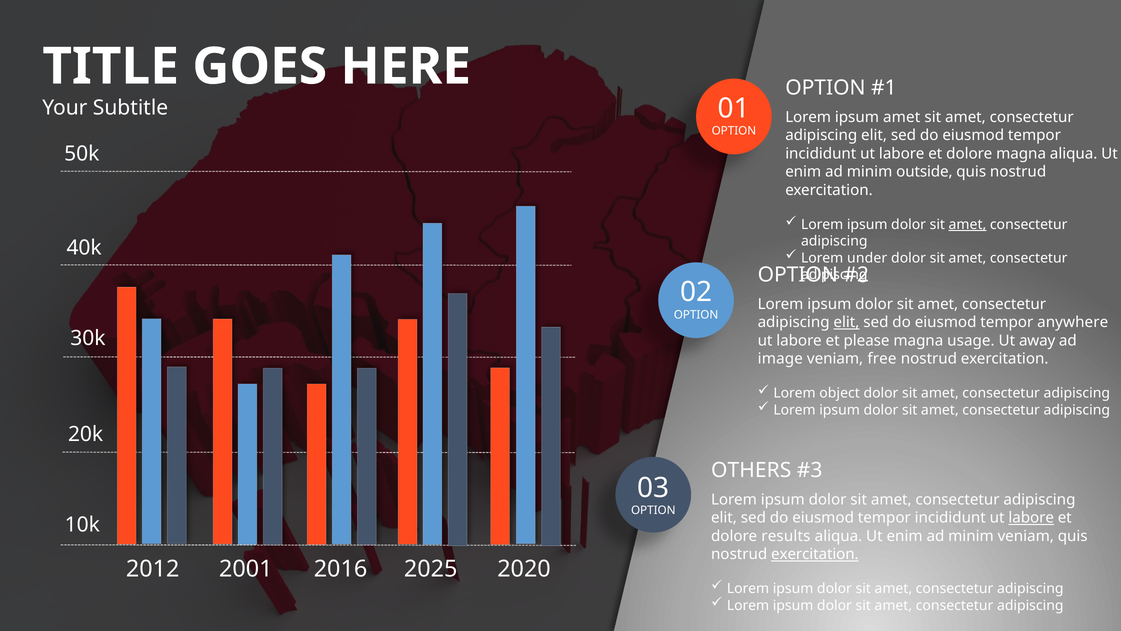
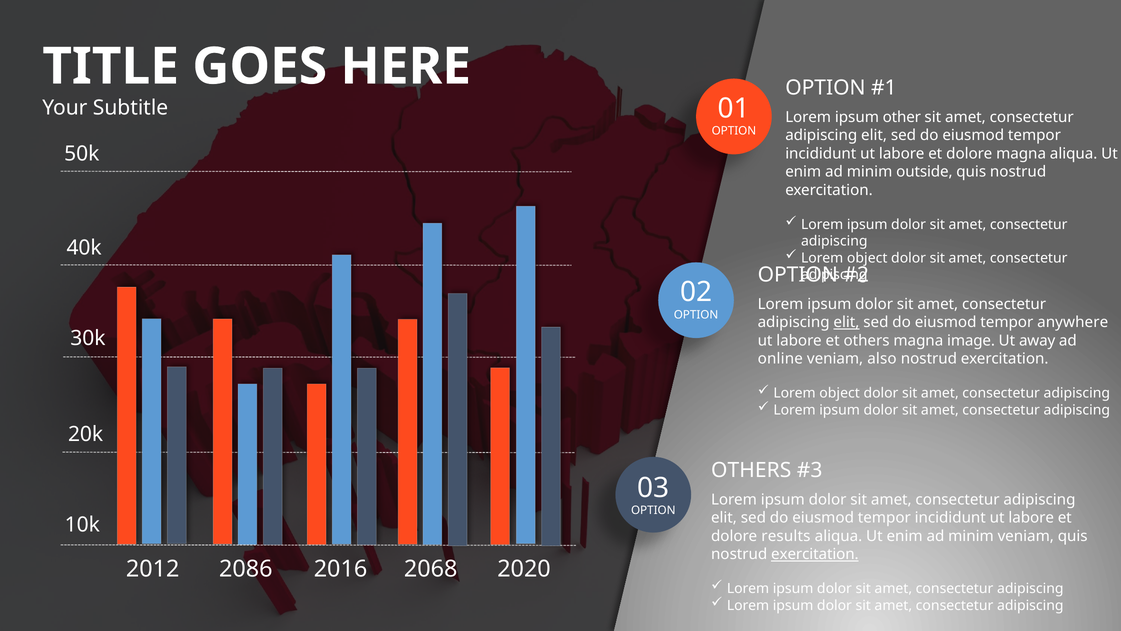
ipsum amet: amet -> other
amet at (967, 224) underline: present -> none
under at (867, 258): under -> object
et please: please -> others
usage: usage -> image
image: image -> online
free: free -> also
labore at (1031, 517) underline: present -> none
2001: 2001 -> 2086
2025: 2025 -> 2068
